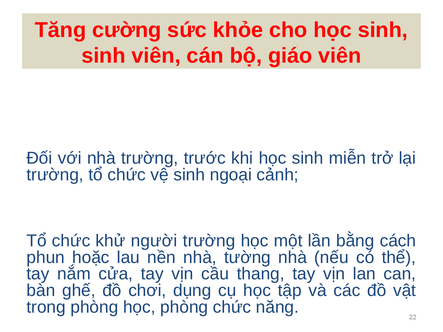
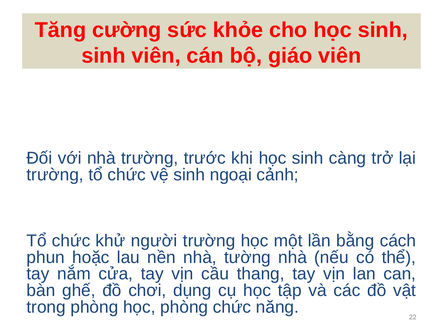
miễn: miễn -> càng
